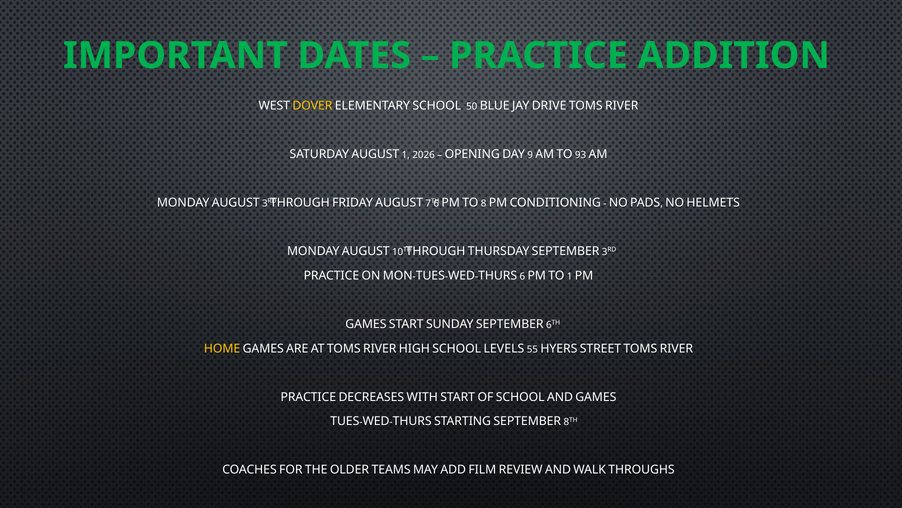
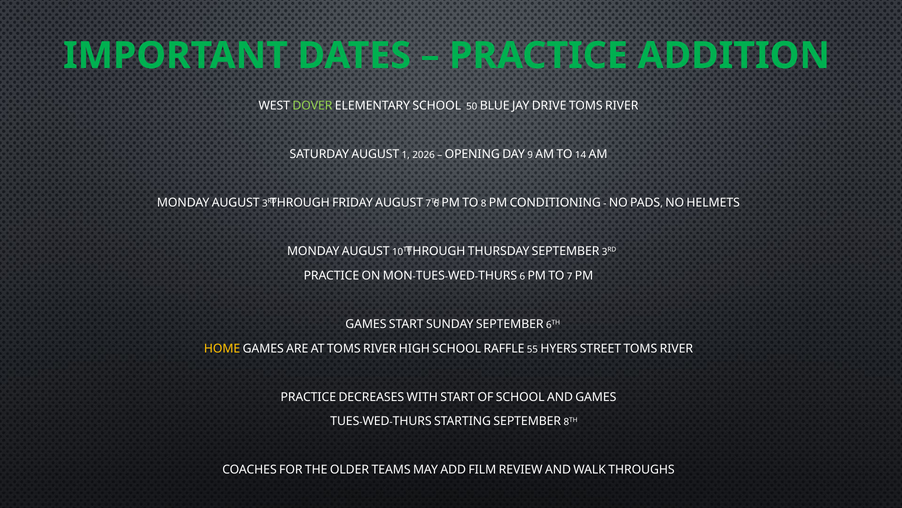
DOVER colour: yellow -> light green
93: 93 -> 14
TO 1: 1 -> 7
LEVELS: LEVELS -> RAFFLE
